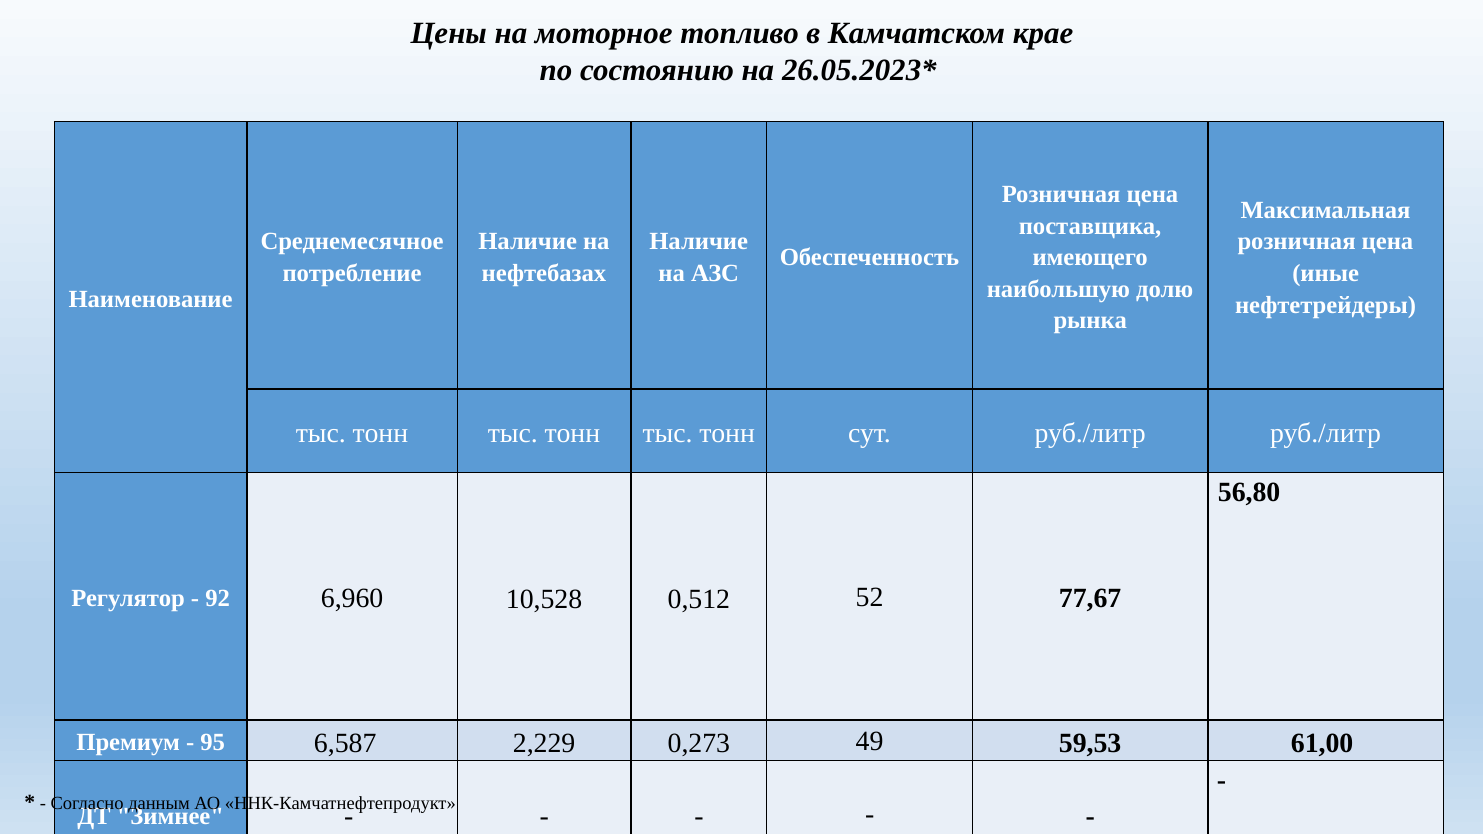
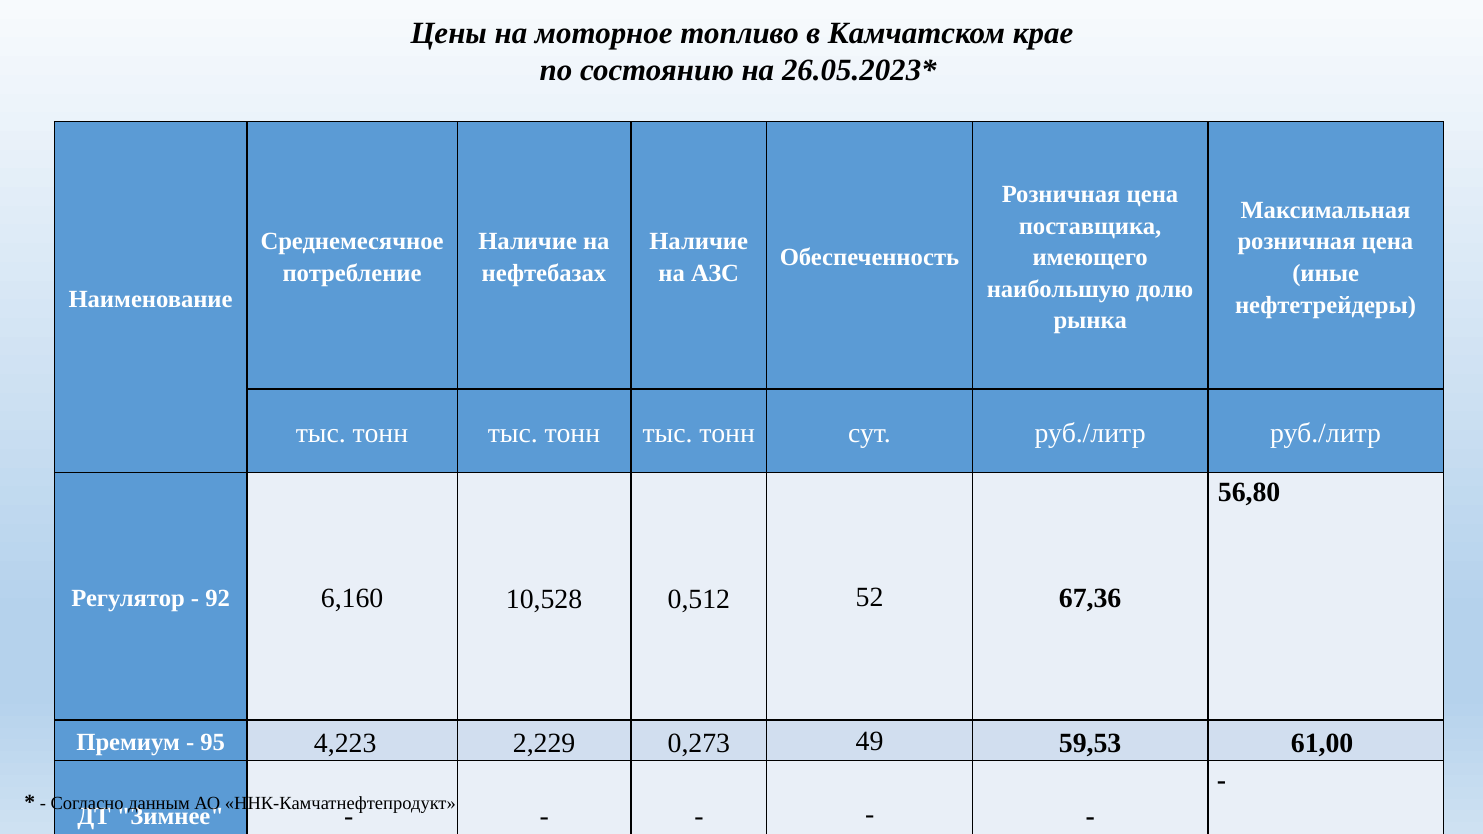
6,960: 6,960 -> 6,160
77,67: 77,67 -> 67,36
6,587: 6,587 -> 4,223
